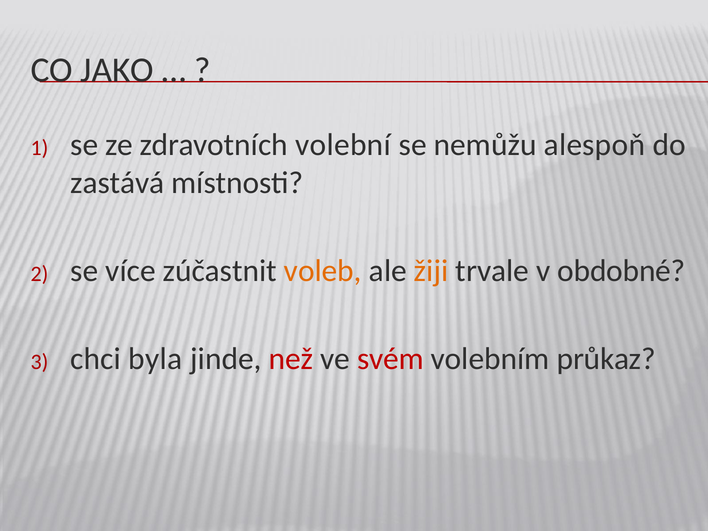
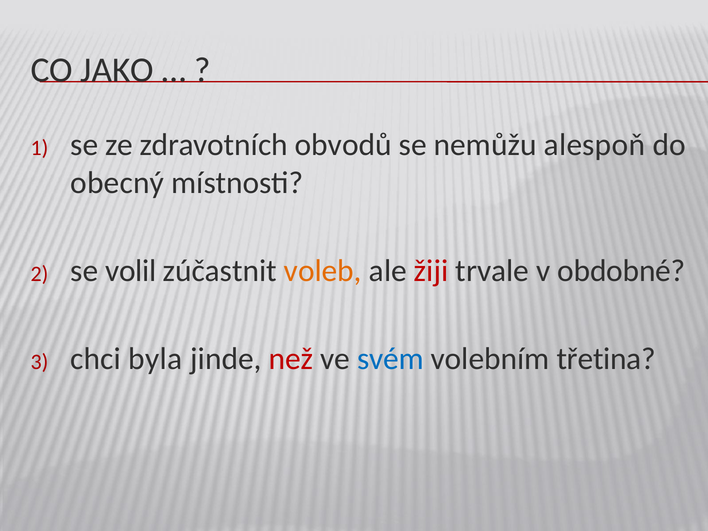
volební: volební -> obvodů
zastává: zastává -> obecný
více: více -> volil
žiji colour: orange -> red
svém colour: red -> blue
průkaz: průkaz -> třetina
